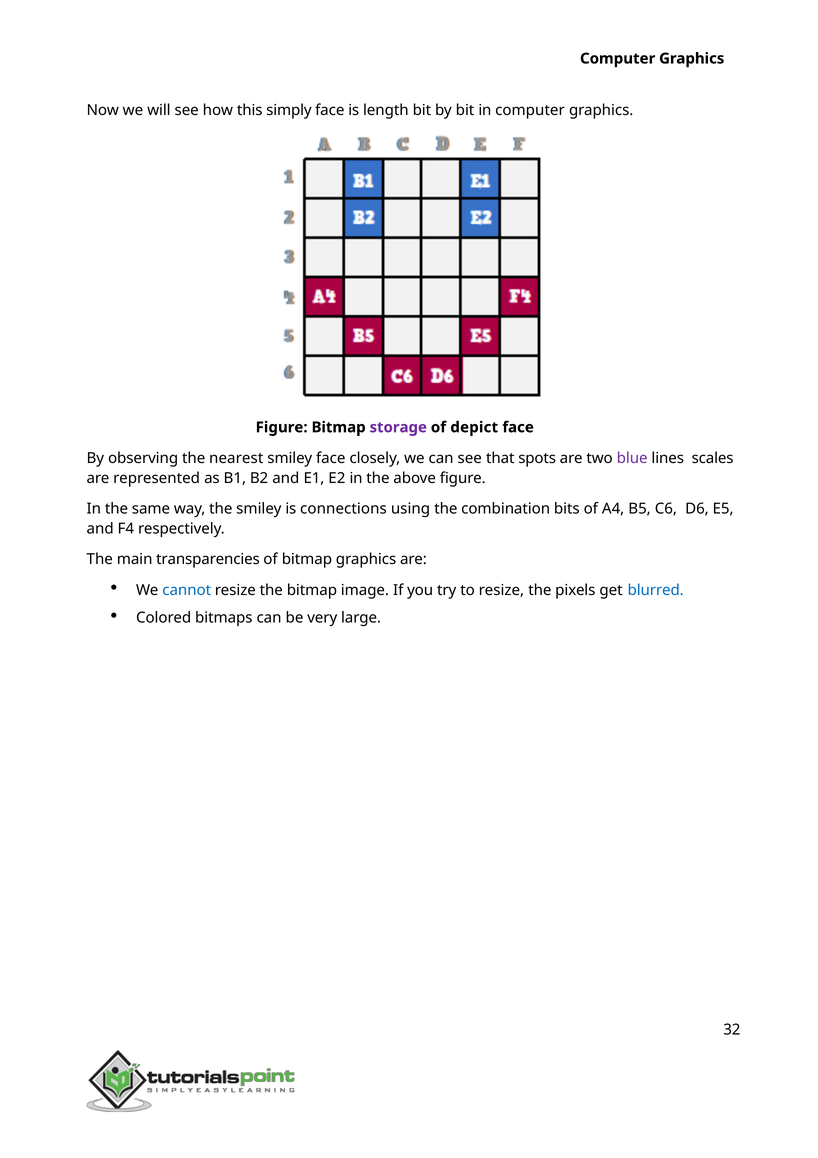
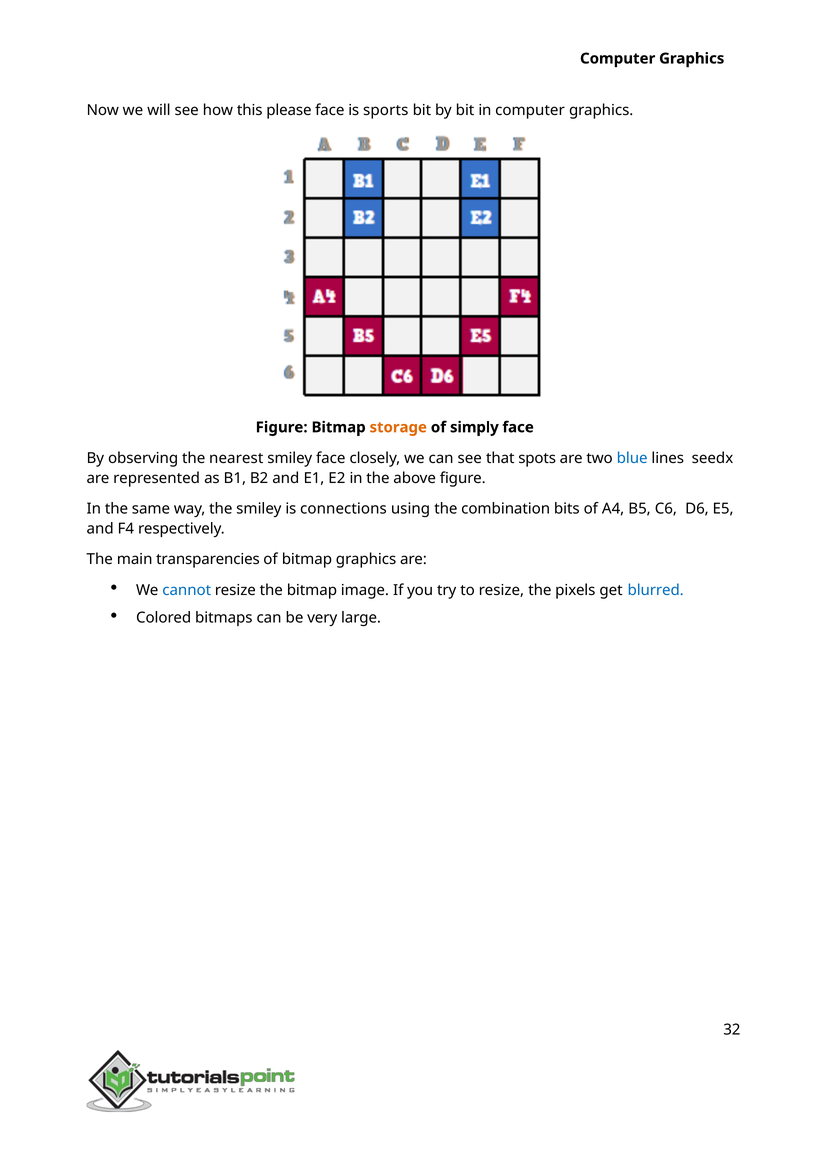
simply: simply -> please
length: length -> sports
storage colour: purple -> orange
depict: depict -> simply
blue colour: purple -> blue
scales: scales -> seedx
